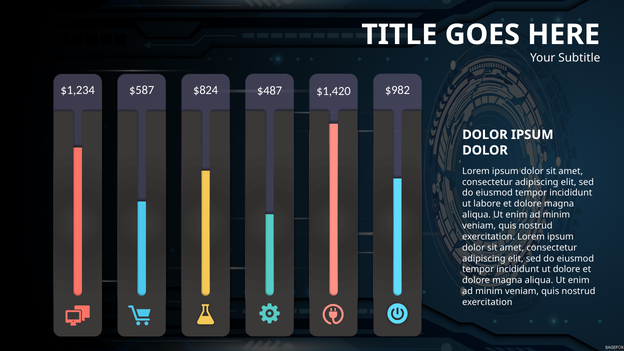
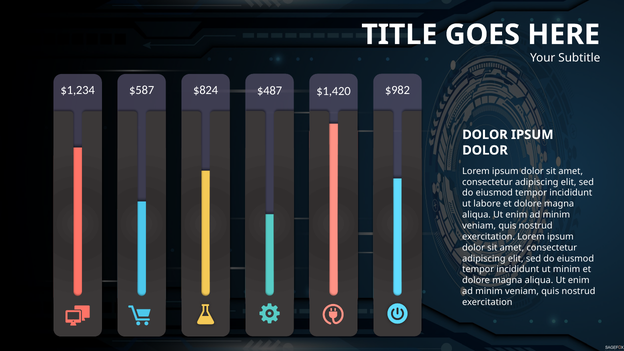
ut dolore: dolore -> minim
